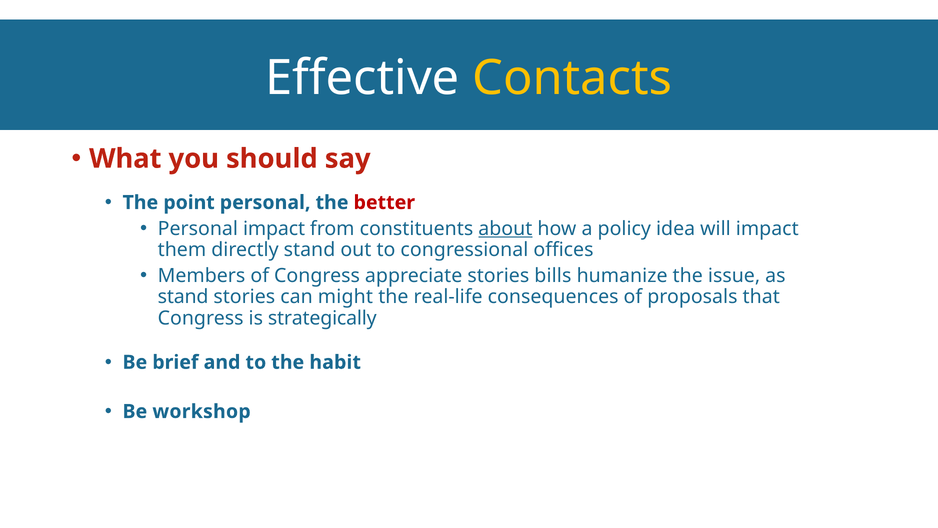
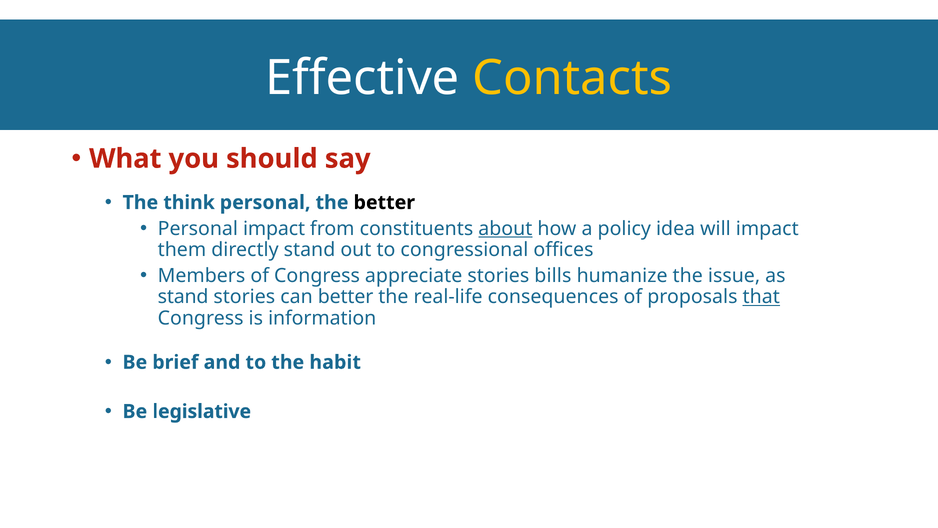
point: point -> think
better at (384, 202) colour: red -> black
can might: might -> better
that underline: none -> present
strategically: strategically -> information
workshop: workshop -> legislative
